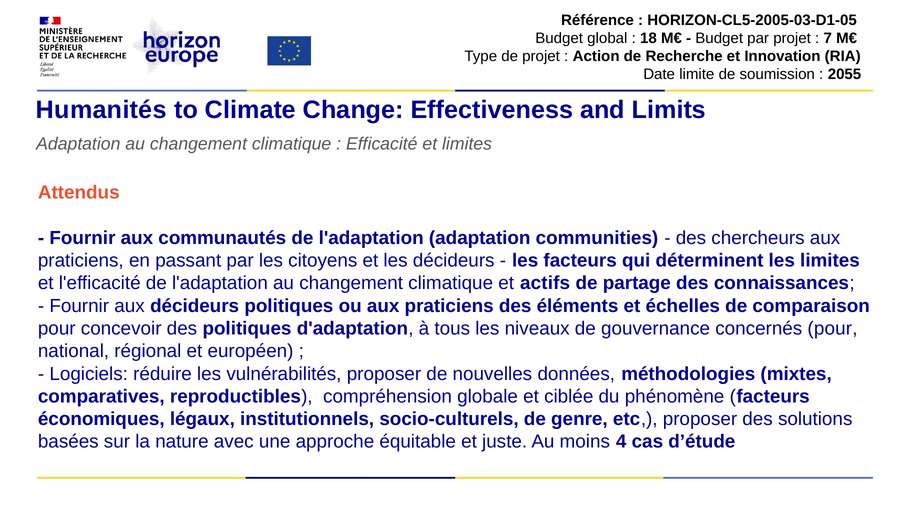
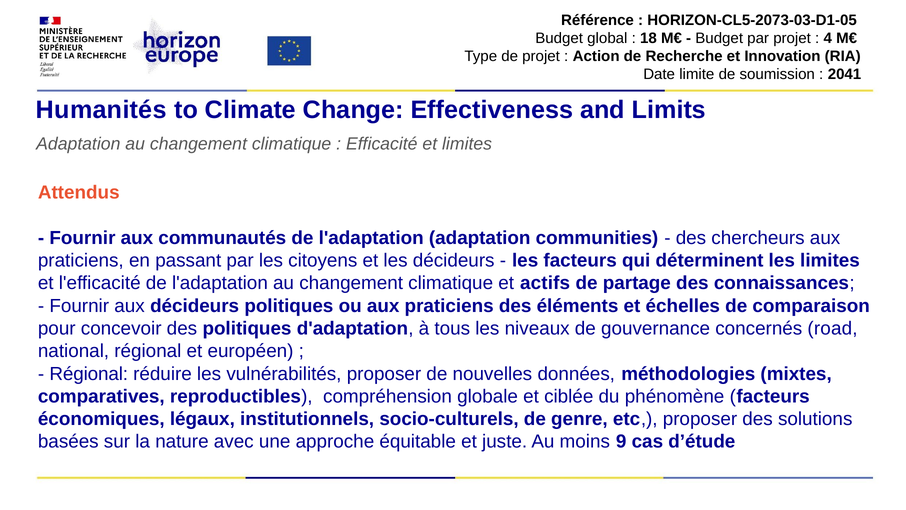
HORIZON-CL5-2005-03-D1-05: HORIZON-CL5-2005-03-D1-05 -> HORIZON-CL5-2073-03-D1-05
7: 7 -> 4
2055: 2055 -> 2041
concernés pour: pour -> road
Logiciels at (89, 374): Logiciels -> Régional
4: 4 -> 9
